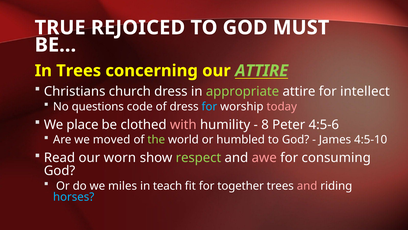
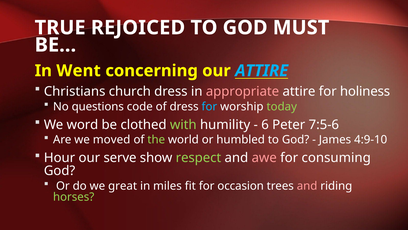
In Trees: Trees -> Went
ATTIRE at (262, 71) colour: light green -> light blue
appropriate colour: light green -> pink
intellect: intellect -> holiness
today colour: pink -> light green
place: place -> word
with colour: pink -> light green
8: 8 -> 6
4:5-6: 4:5-6 -> 7:5-6
4:5-10: 4:5-10 -> 4:9-10
Read: Read -> Hour
worn: worn -> serve
miles: miles -> great
teach: teach -> miles
together: together -> occasion
horses colour: light blue -> light green
